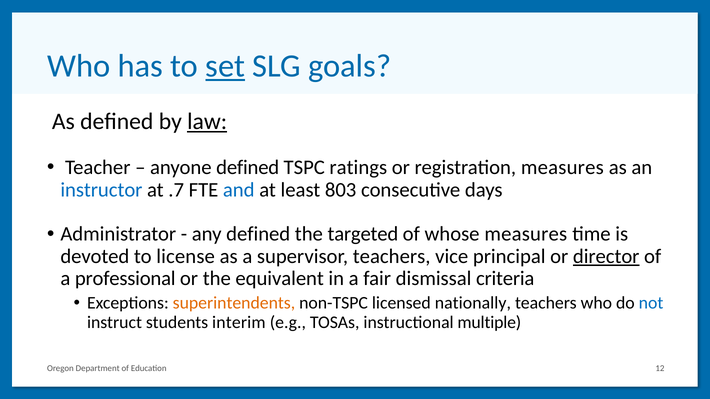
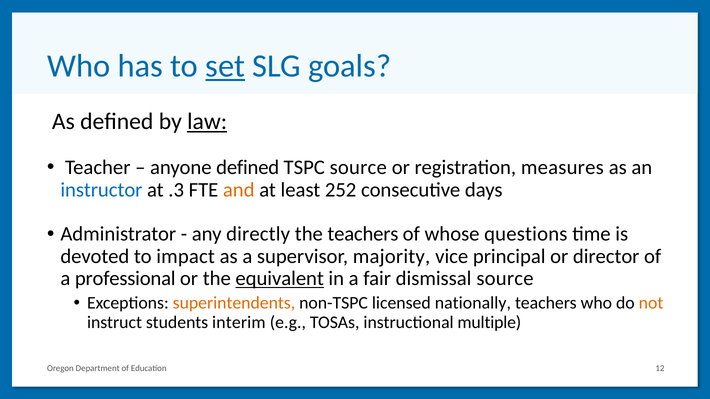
TSPC ratings: ratings -> source
.7: .7 -> .3
and colour: blue -> orange
803: 803 -> 252
any defined: defined -> directly
the targeted: targeted -> teachers
whose measures: measures -> questions
license: license -> impact
supervisor teachers: teachers -> majority
director underline: present -> none
equivalent underline: none -> present
dismissal criteria: criteria -> source
not colour: blue -> orange
